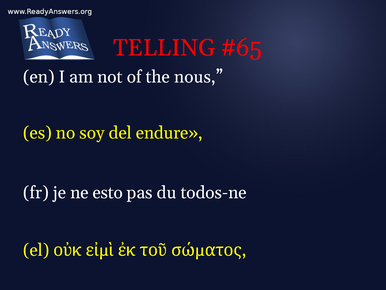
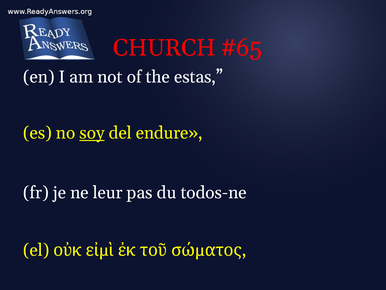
TELLING: TELLING -> CHURCH
nous: nous -> estas
soy underline: none -> present
esto: esto -> leur
